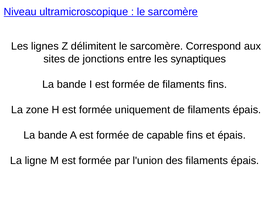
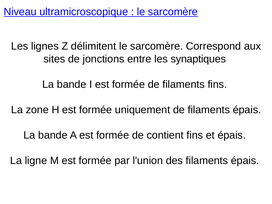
capable: capable -> contient
